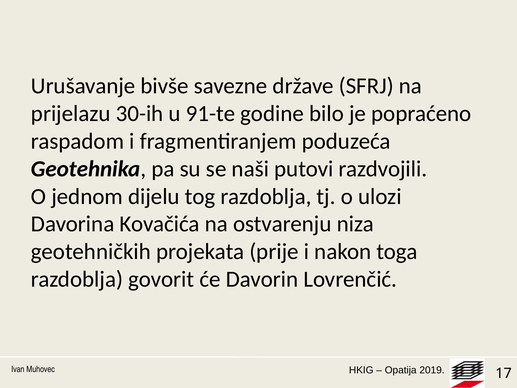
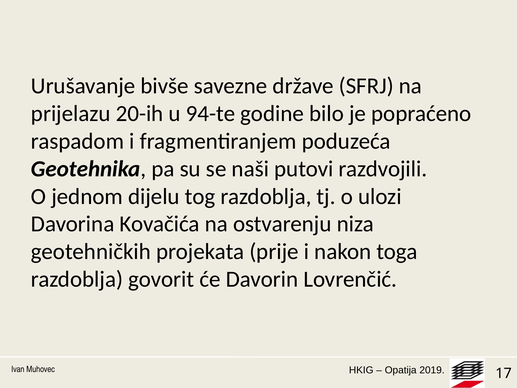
30-ih: 30-ih -> 20-ih
91-te: 91-te -> 94-te
